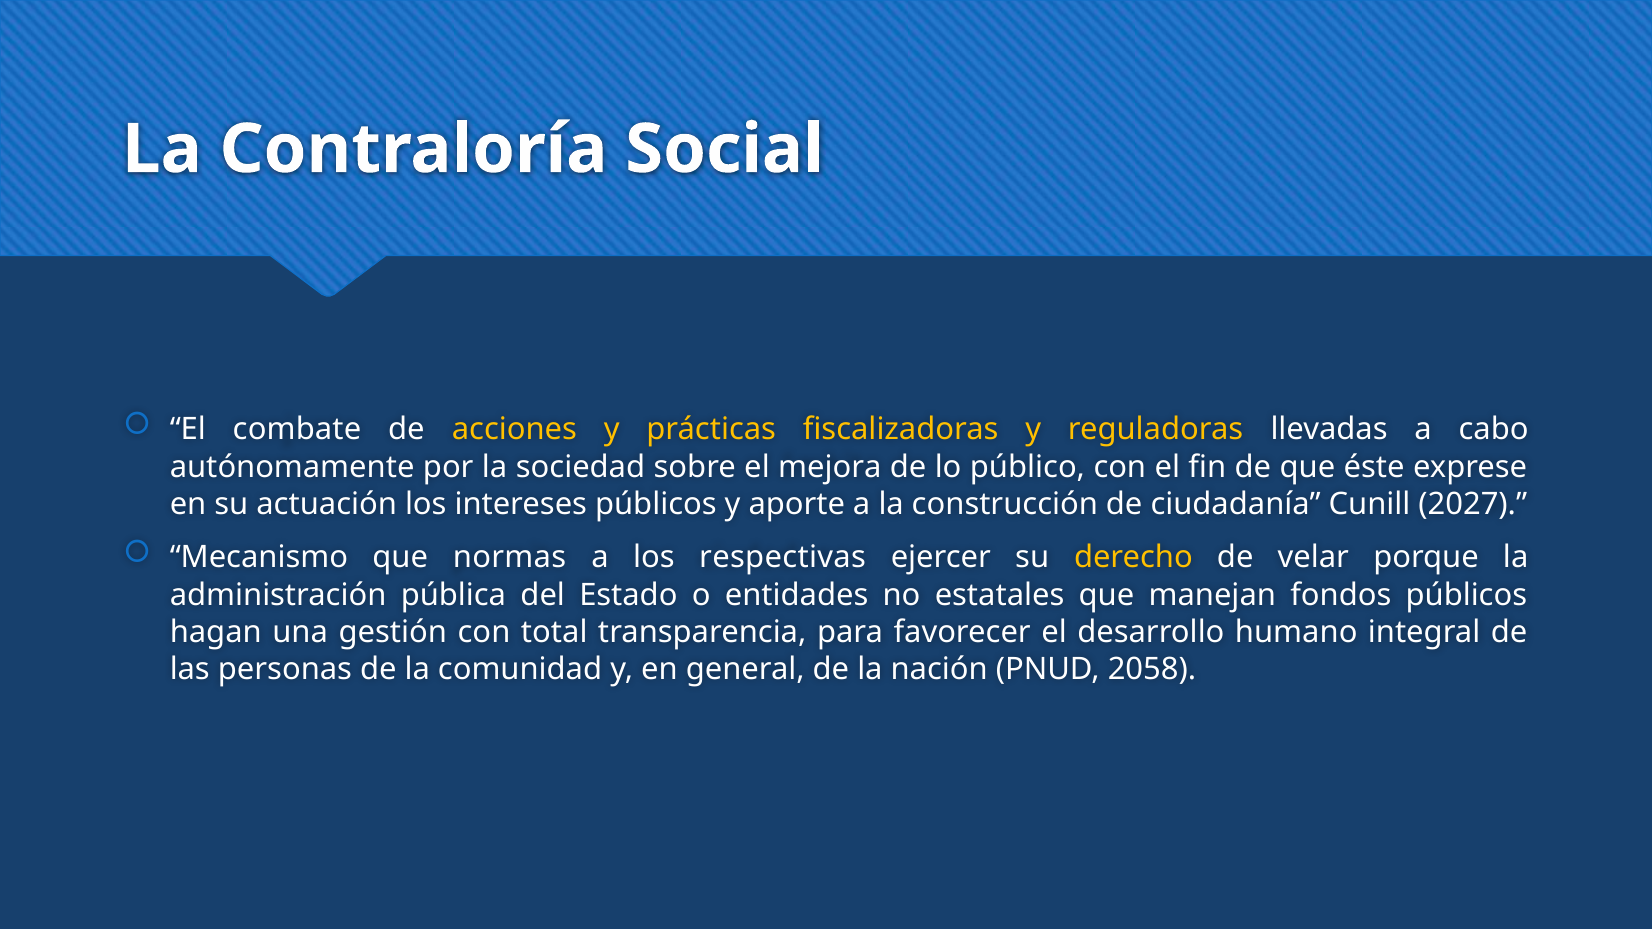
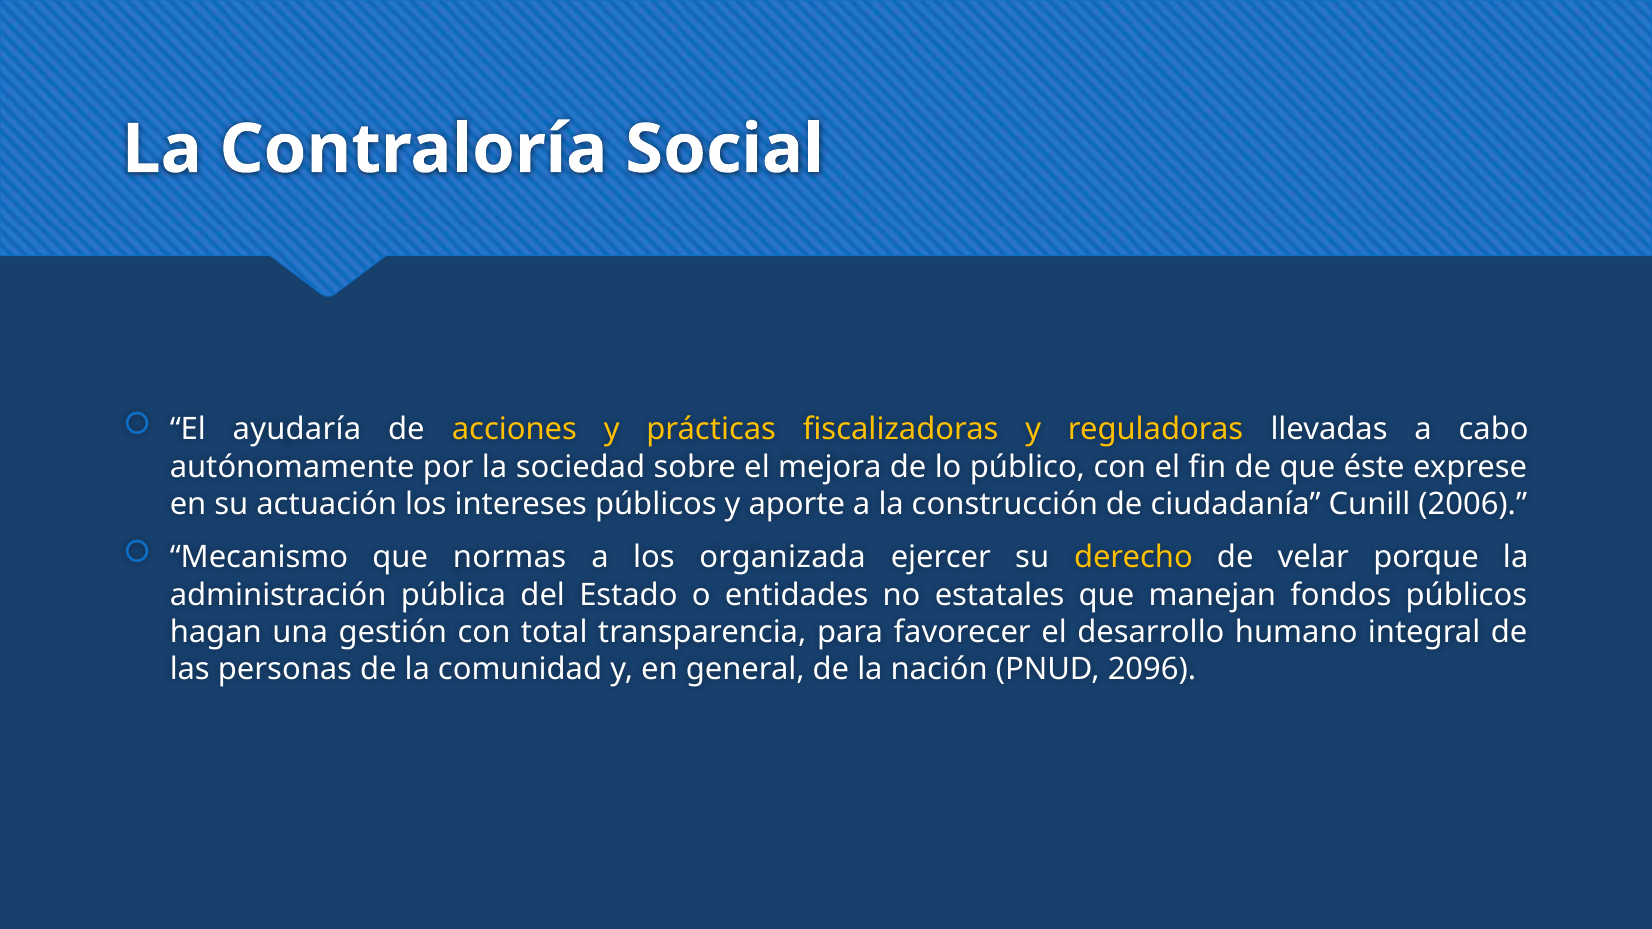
combate: combate -> ayudaría
2027: 2027 -> 2006
respectivas: respectivas -> organizada
2058: 2058 -> 2096
